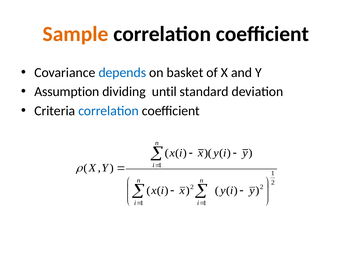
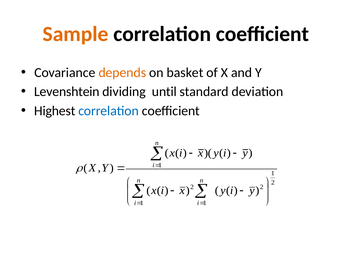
depends colour: blue -> orange
Assumption: Assumption -> Levenshtein
Criteria: Criteria -> Highest
